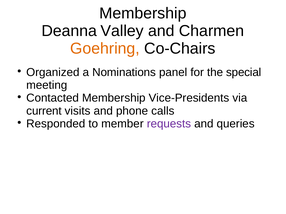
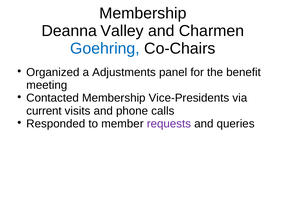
Goehring colour: orange -> blue
Nominations: Nominations -> Adjustments
special: special -> benefit
